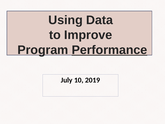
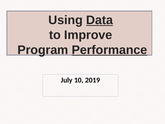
Data underline: none -> present
